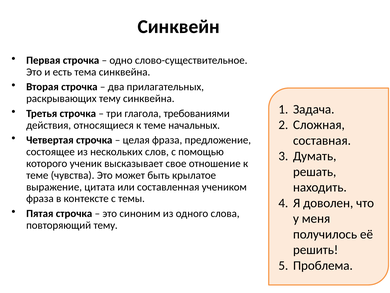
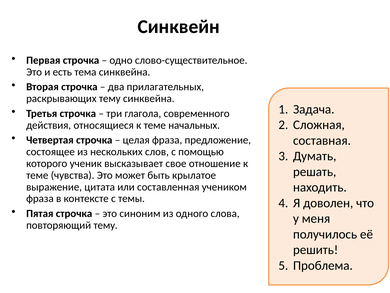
требованиями: требованиями -> современного
